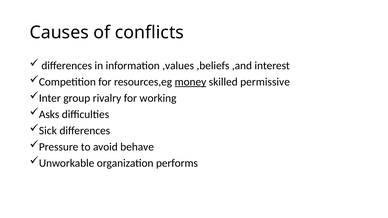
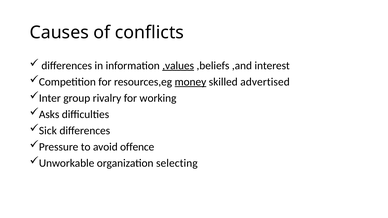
,values underline: none -> present
permissive: permissive -> advertised
behave: behave -> offence
performs: performs -> selecting
